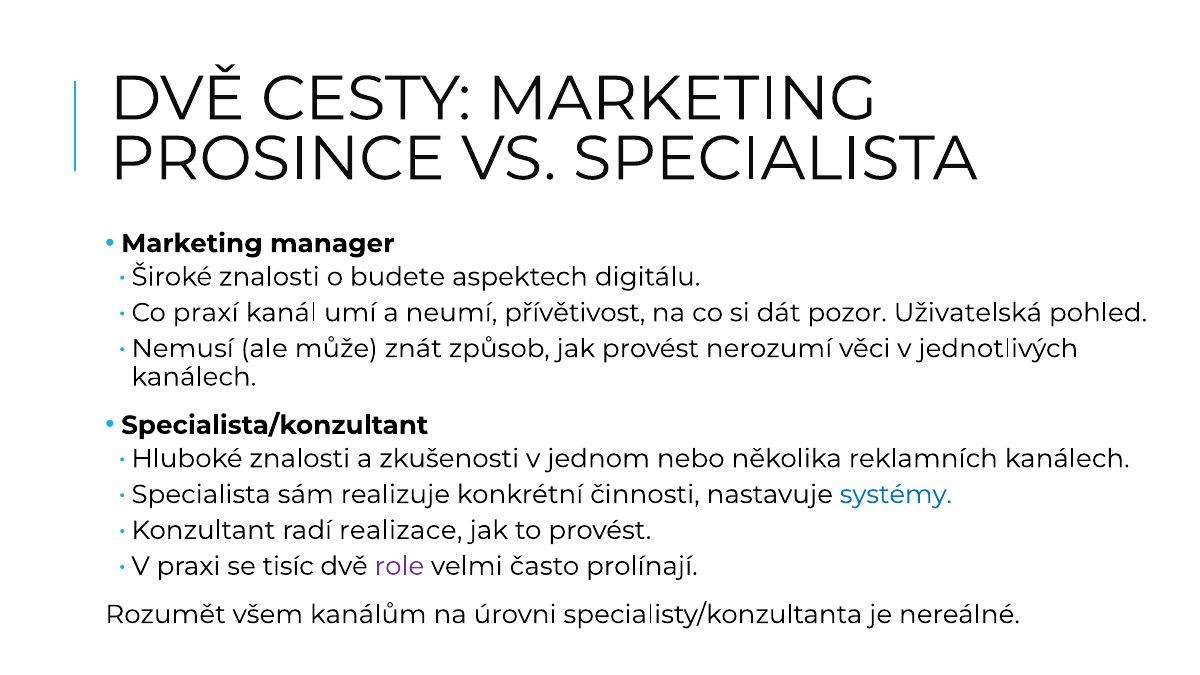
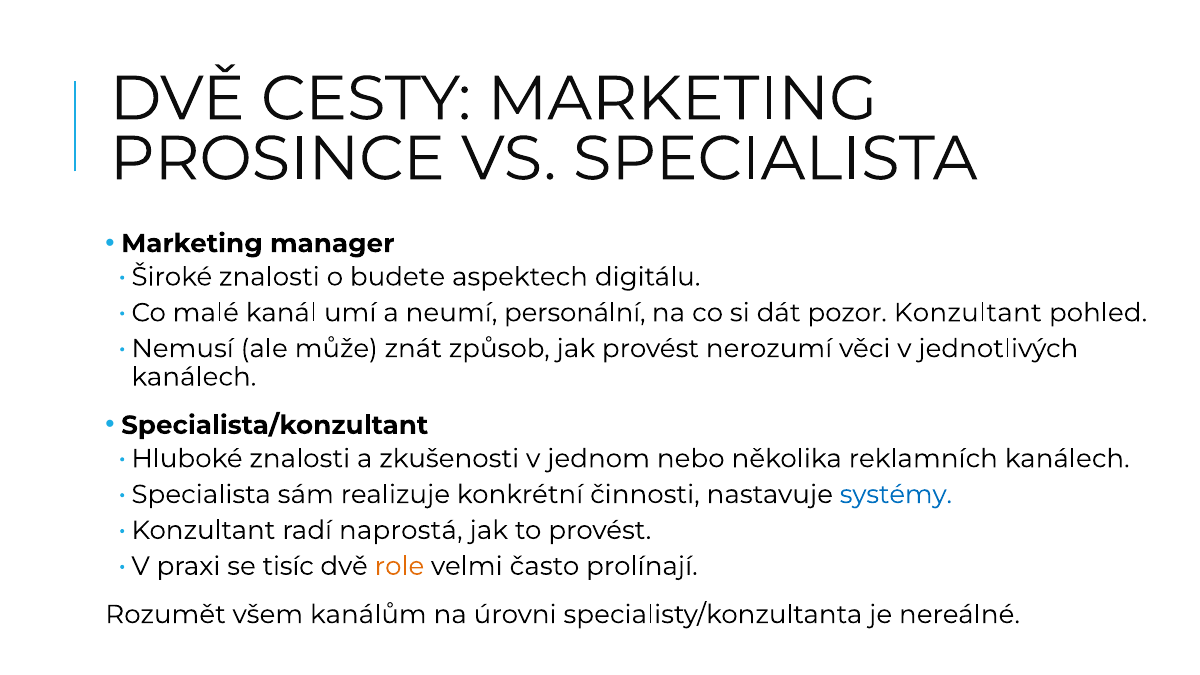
praxí: praxí -> malé
přívětivost: přívětivost -> personální
pozor Uživatelská: Uživatelská -> Konzultant
realizace: realizace -> naprostá
role colour: purple -> orange
